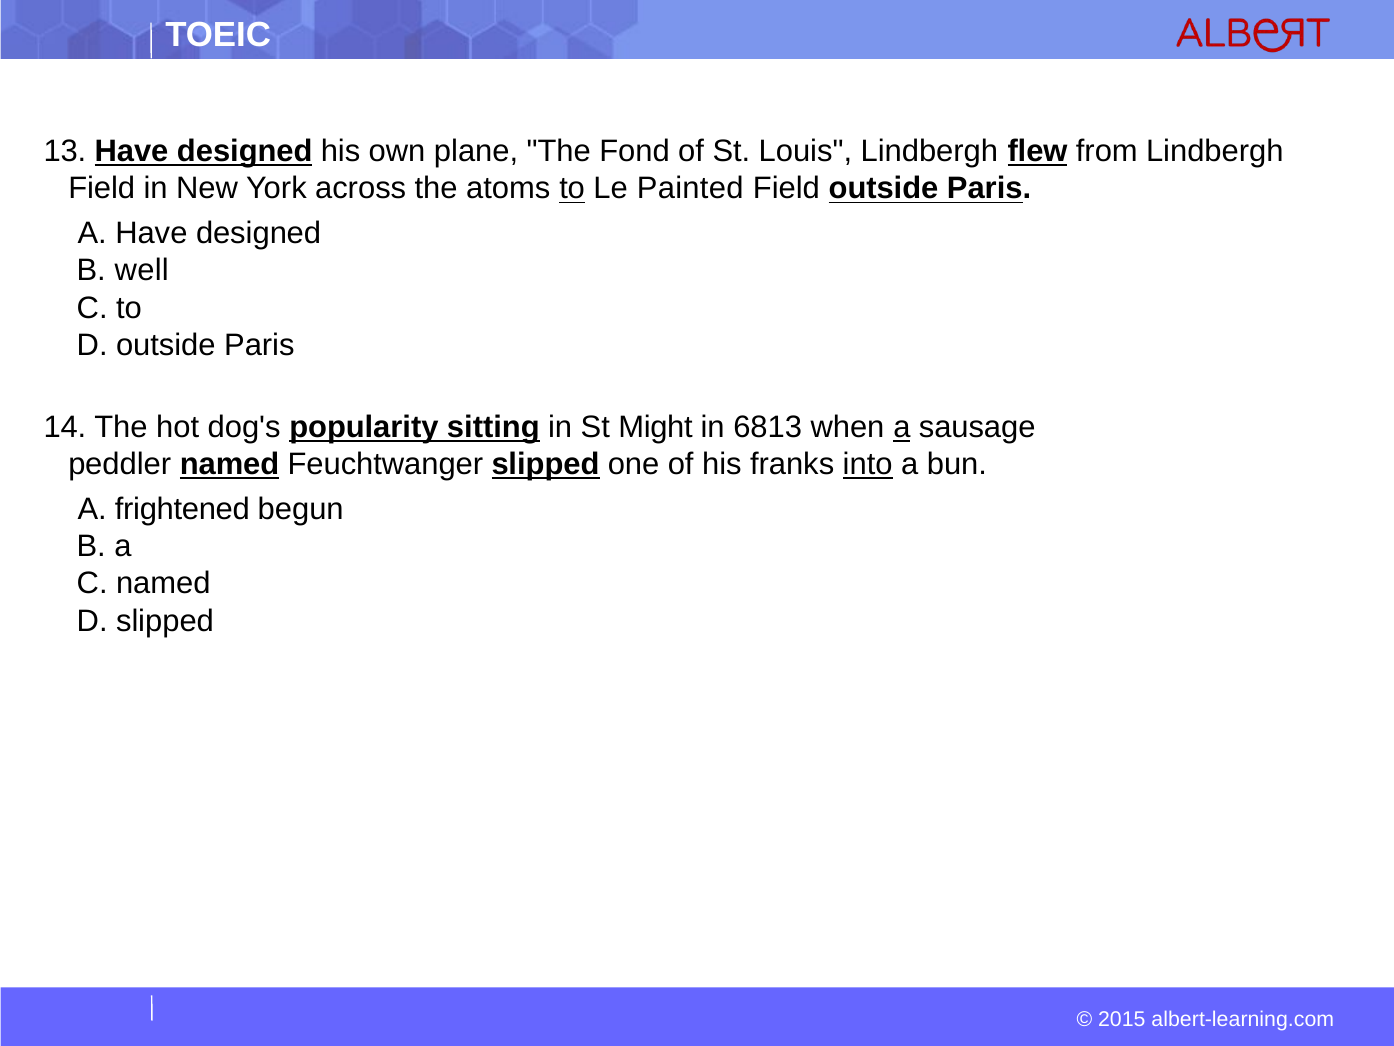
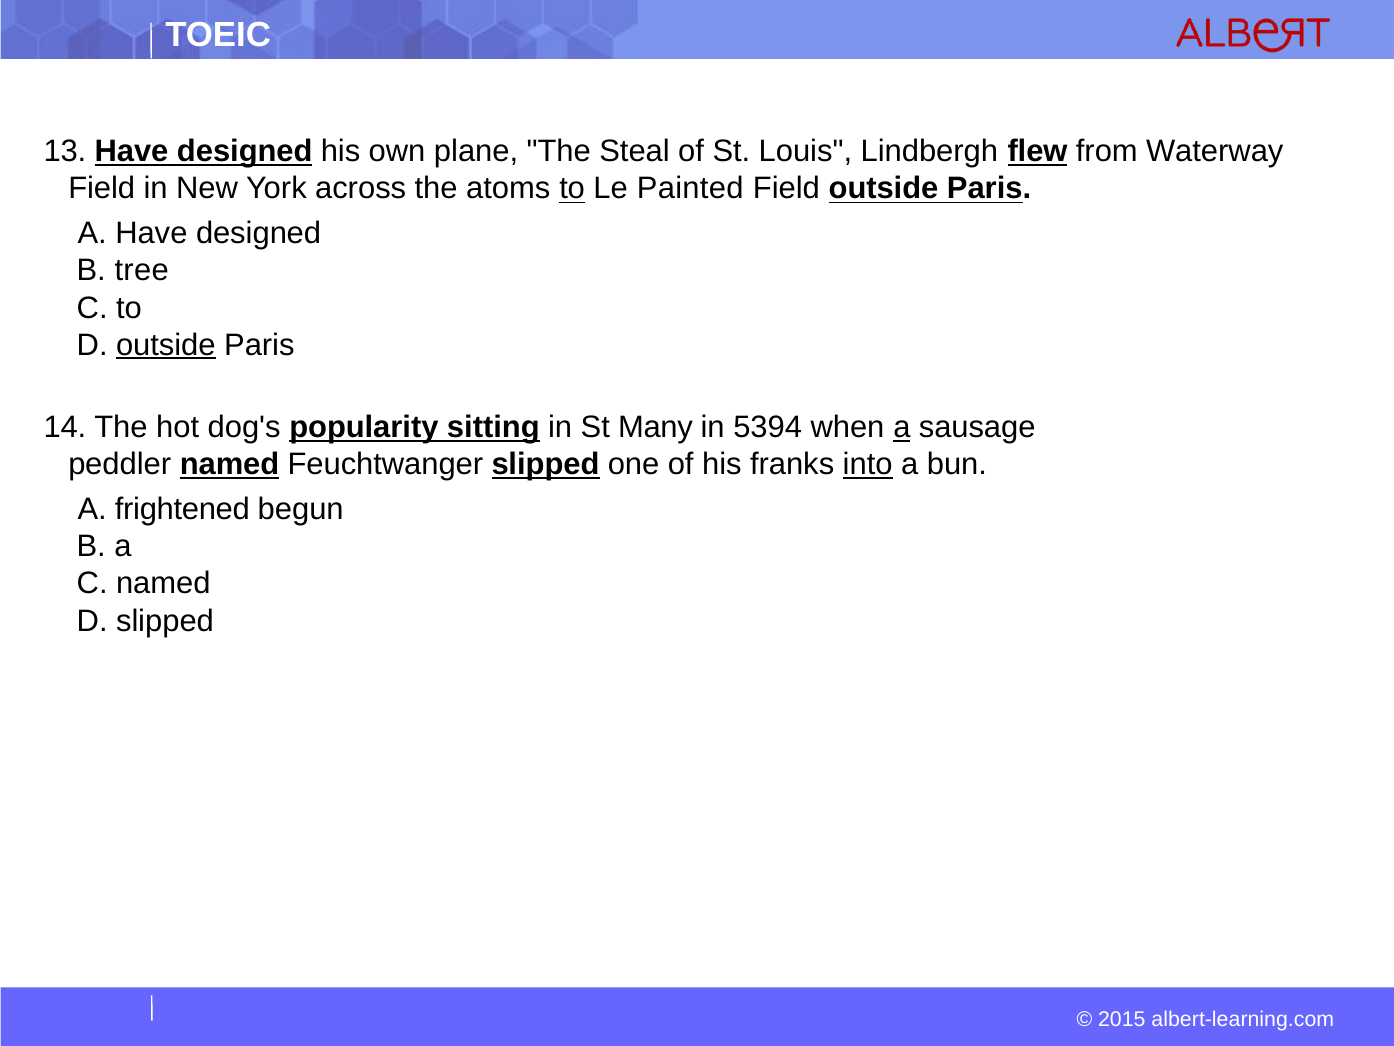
Fond: Fond -> Steal
from Lindbergh: Lindbergh -> Waterway
well: well -> tree
outside at (166, 345) underline: none -> present
Might: Might -> Many
6813: 6813 -> 5394
